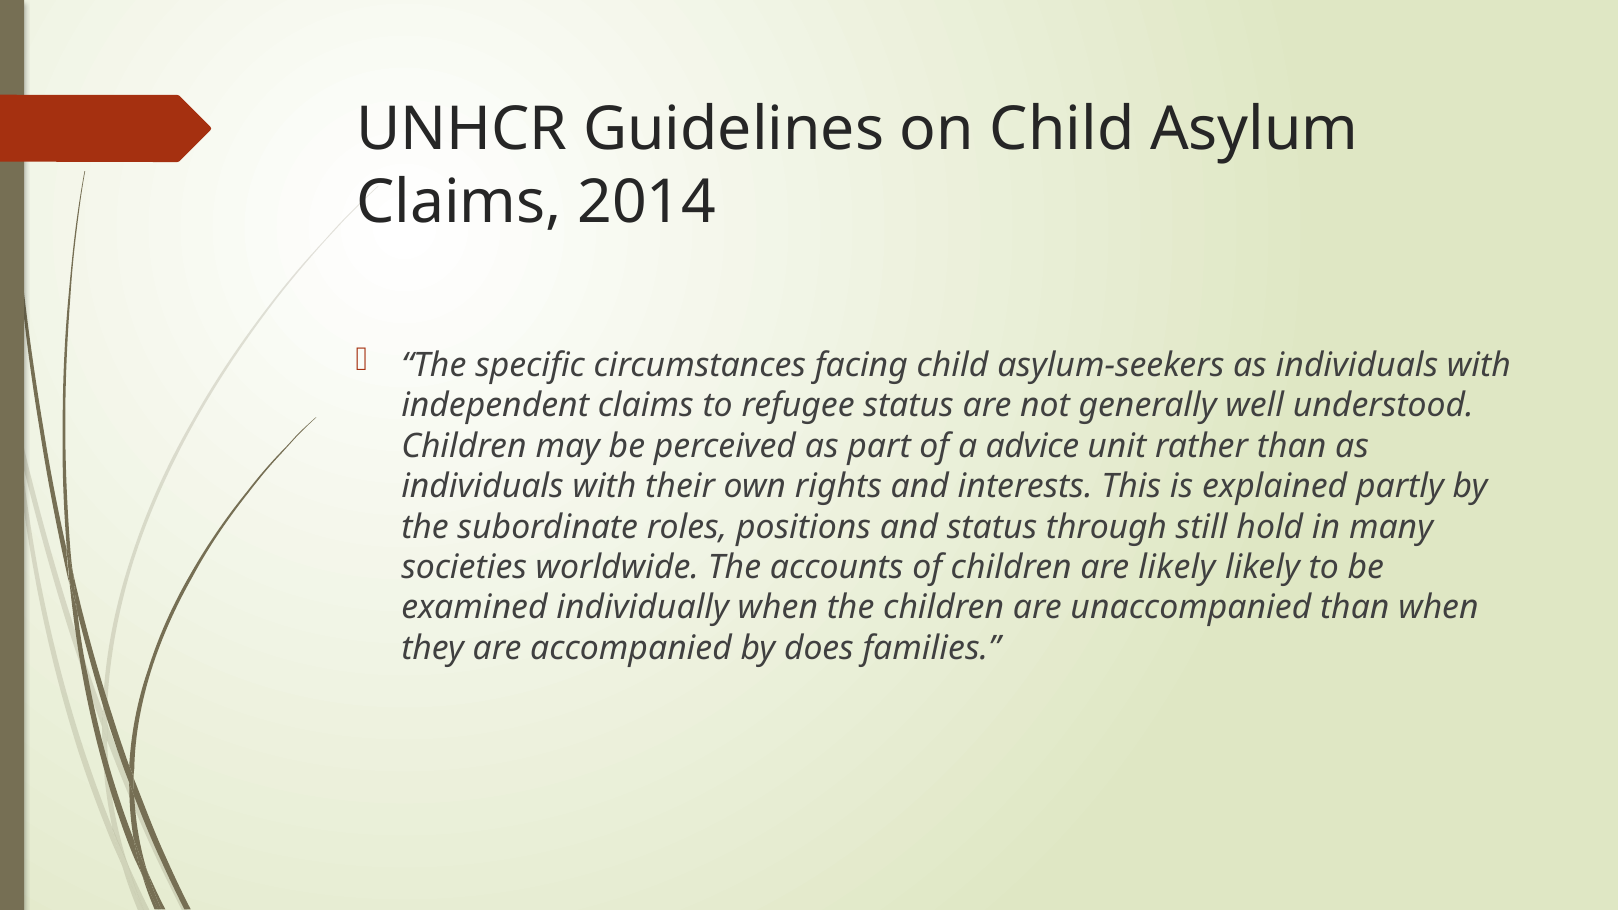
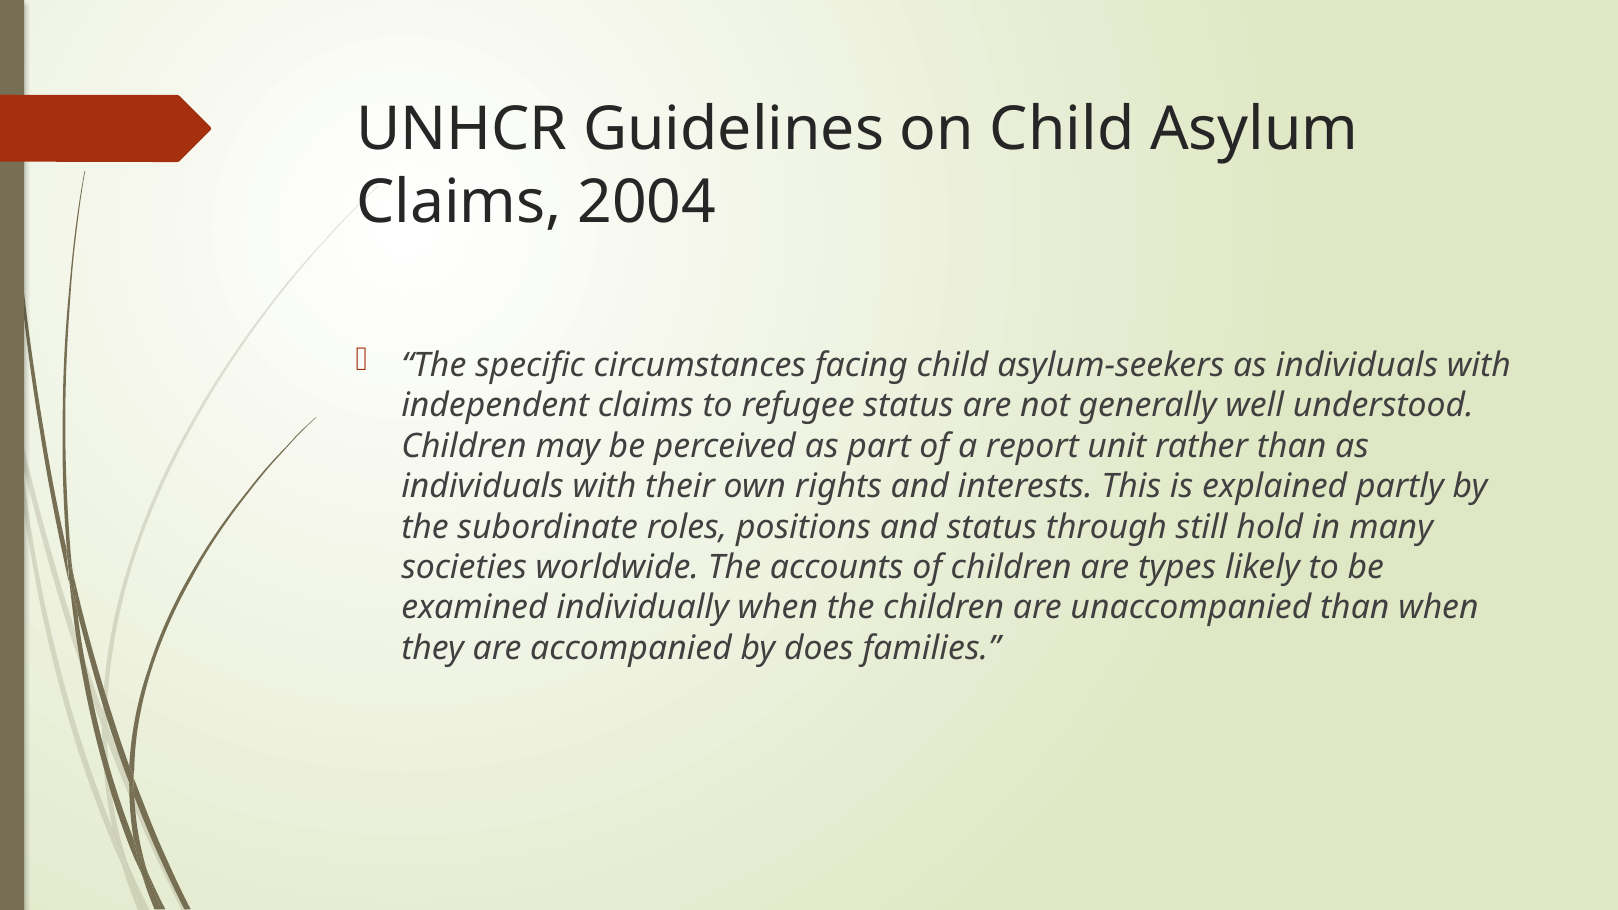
2014: 2014 -> 2004
advice: advice -> report
are likely: likely -> types
